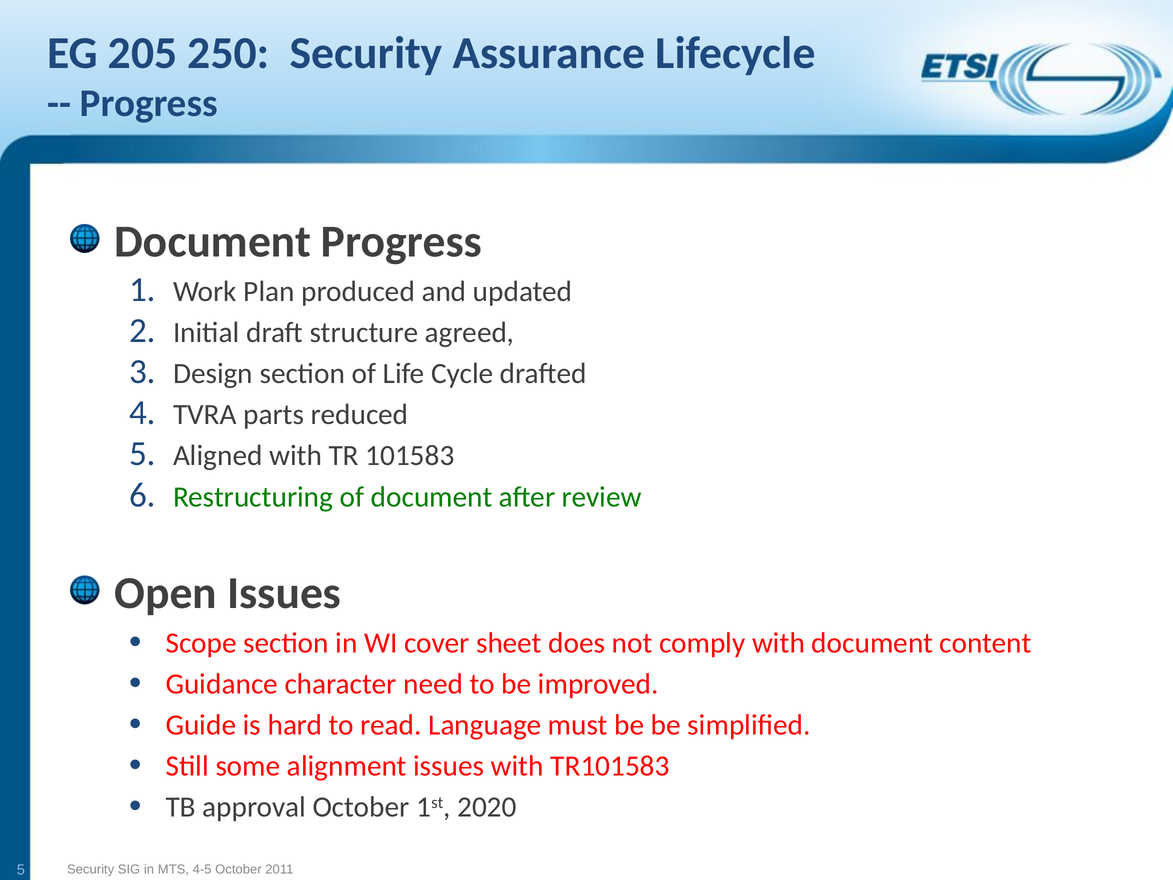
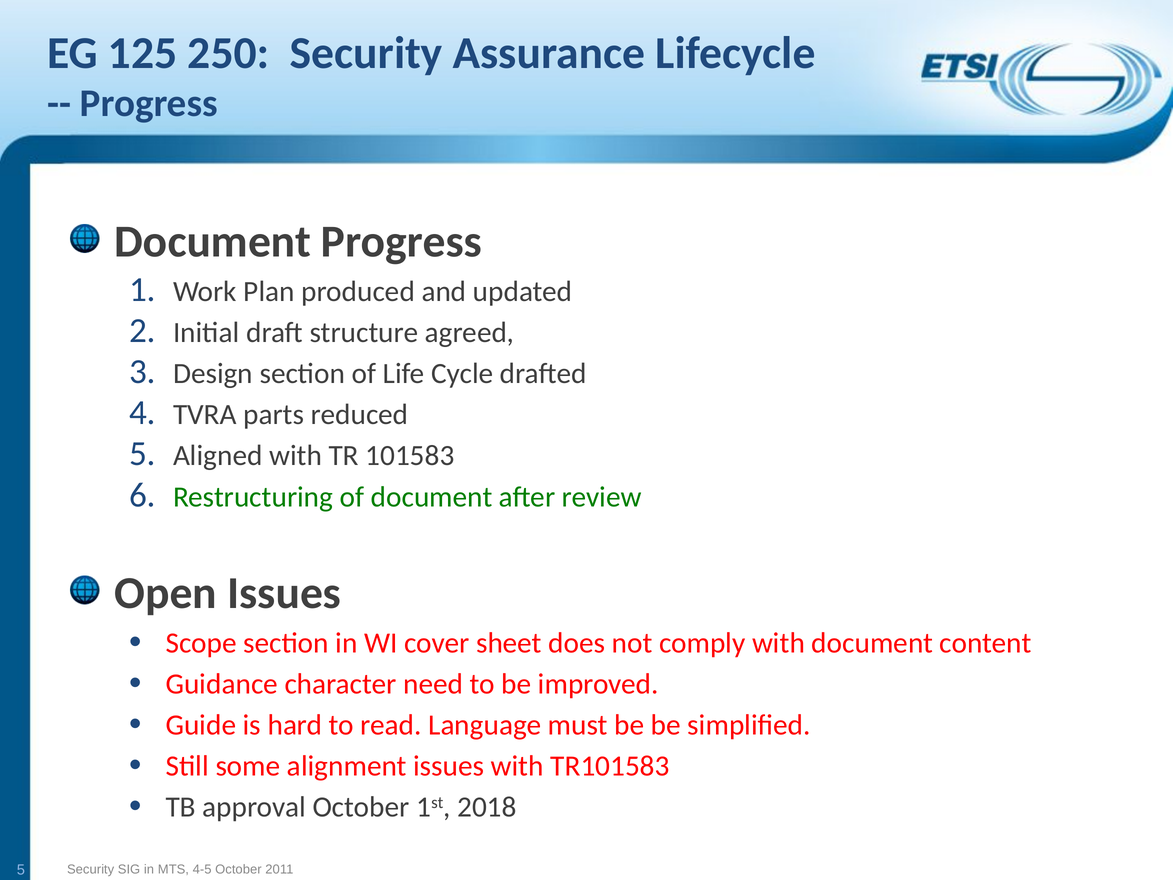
205: 205 -> 125
2020: 2020 -> 2018
